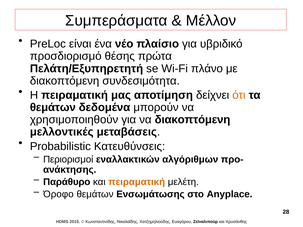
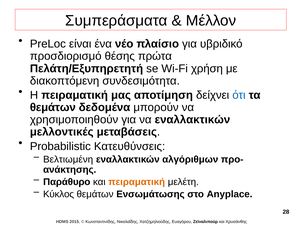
πλάνο: πλάνο -> χρήση
ότι colour: orange -> blue
να διακοπτόμενη: διακοπτόμενη -> εναλλακτικών
Περιορισμοί: Περιορισμοί -> Βελτιωμένη
Όροφο: Όροφο -> Κύκλος
